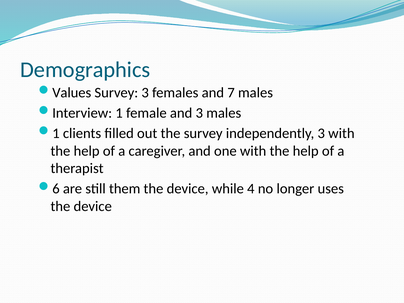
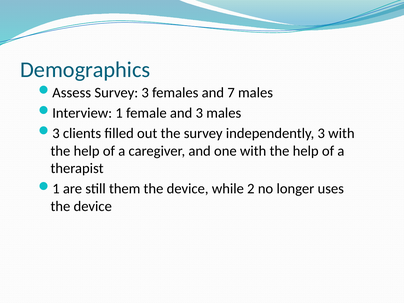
Values: Values -> Assess
1 at (56, 133): 1 -> 3
6 at (56, 189): 6 -> 1
4: 4 -> 2
